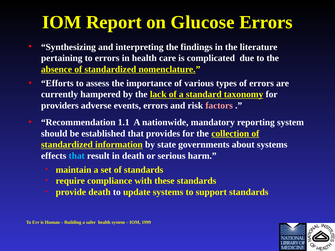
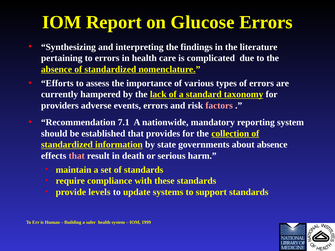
1.1: 1.1 -> 7.1
about systems: systems -> absence
that at (77, 156) colour: light blue -> pink
provide death: death -> levels
